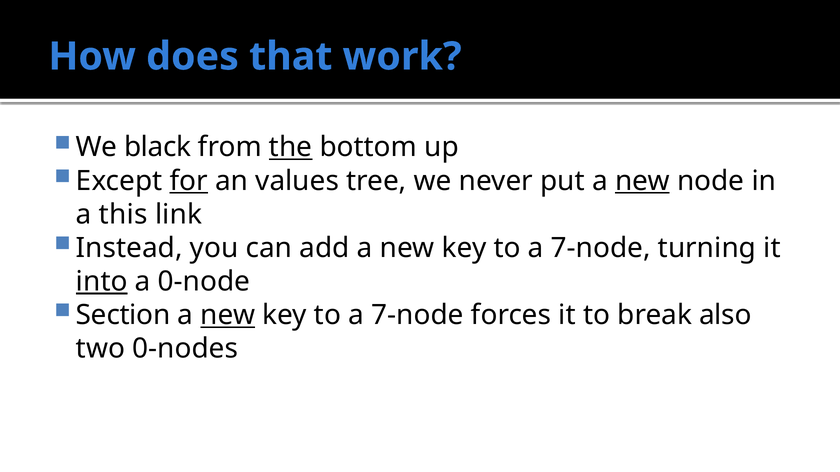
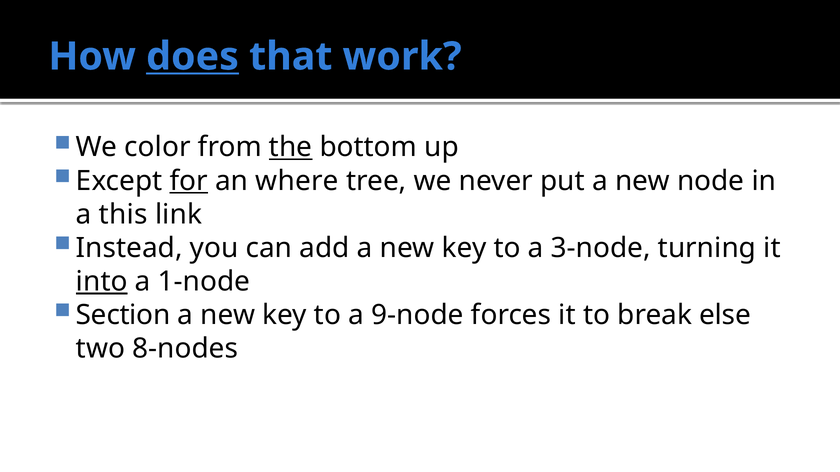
does underline: none -> present
black: black -> color
values: values -> where
new at (642, 181) underline: present -> none
7-node at (601, 248): 7-node -> 3-node
0-node: 0-node -> 1-node
new at (228, 315) underline: present -> none
7-node at (417, 315): 7-node -> 9-node
also: also -> else
0-nodes: 0-nodes -> 8-nodes
